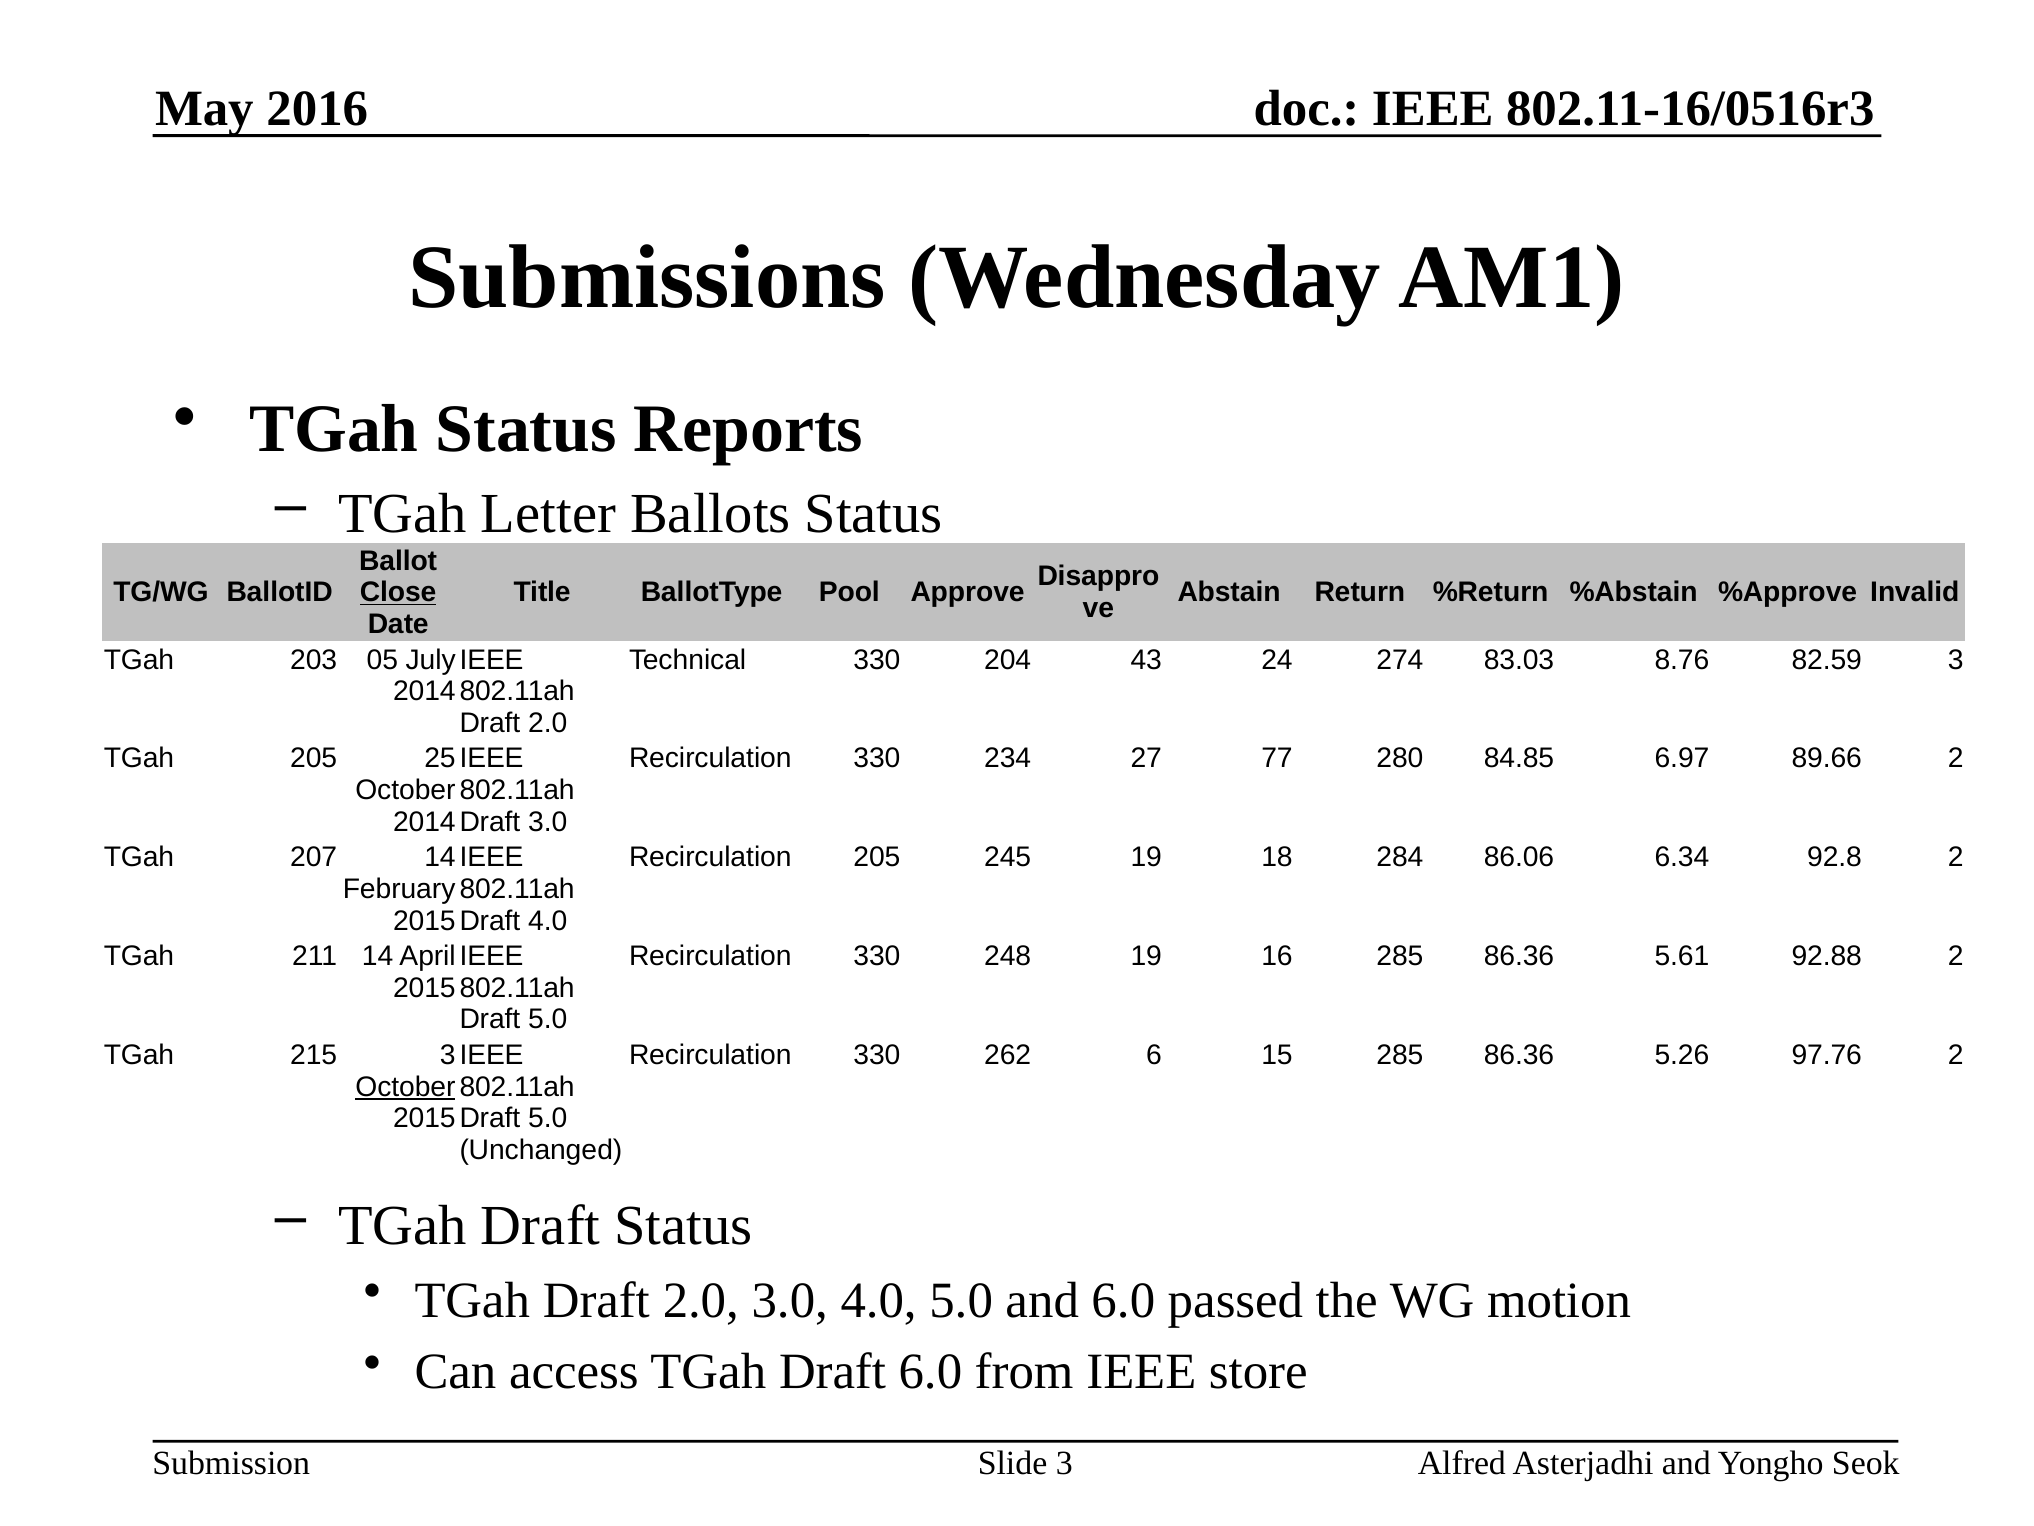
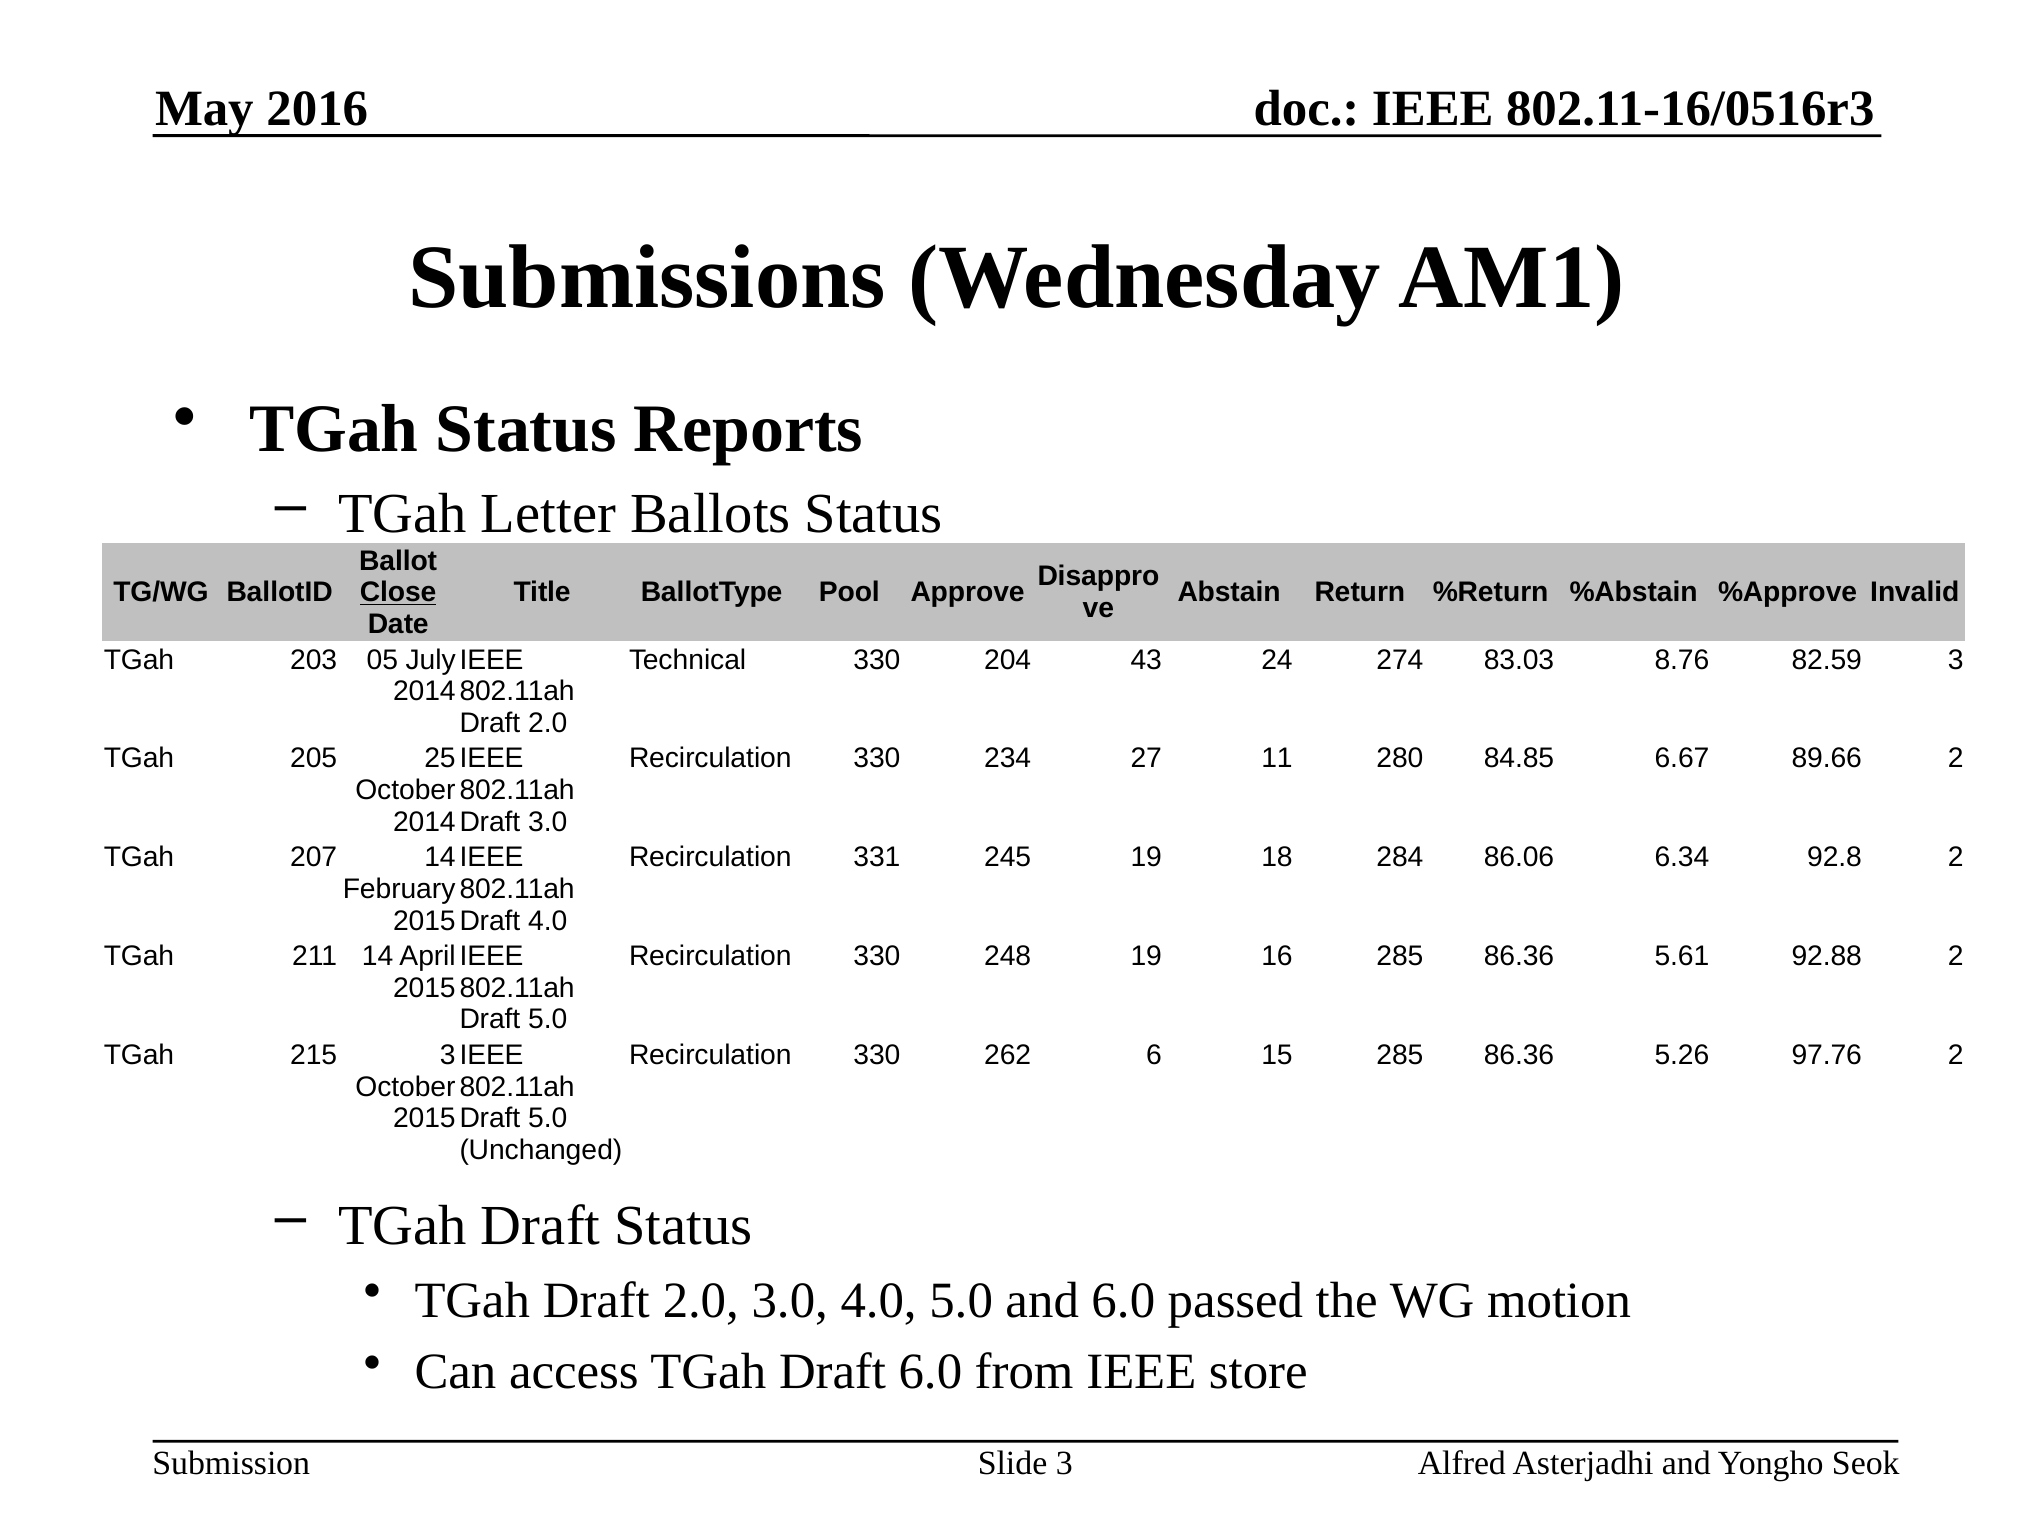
77: 77 -> 11
6.97: 6.97 -> 6.67
Recirculation 205: 205 -> 331
October at (405, 1087) underline: present -> none
